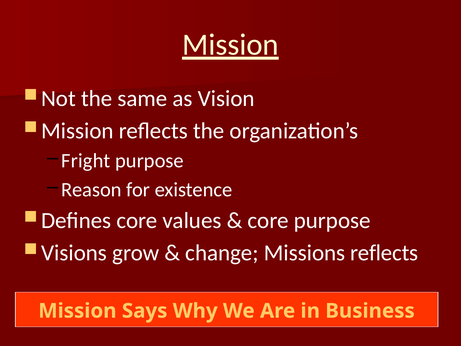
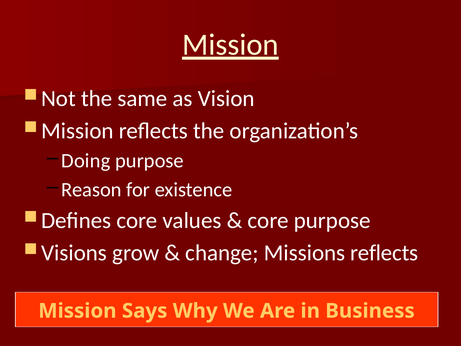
Fright: Fright -> Doing
